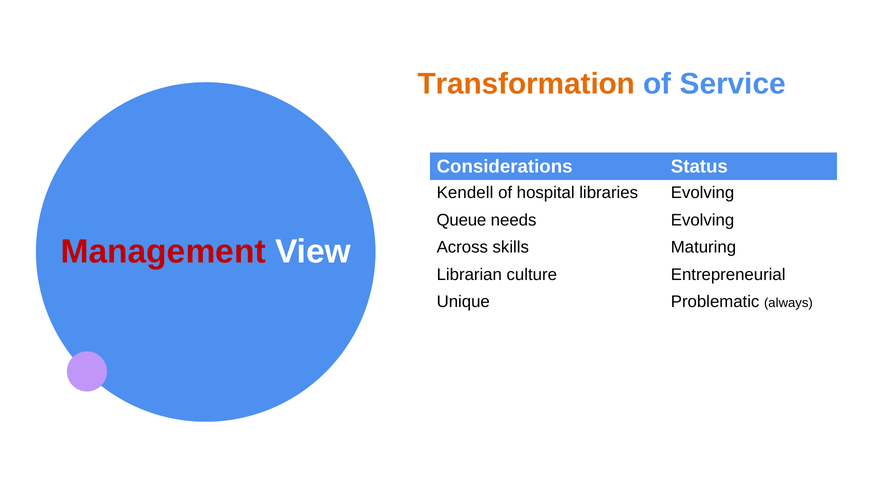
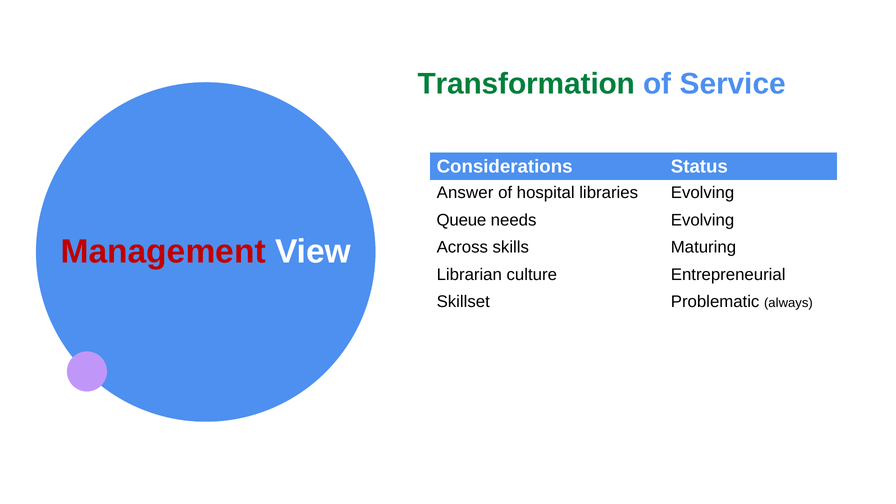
Transformation colour: orange -> green
Kendell: Kendell -> Answer
Unique: Unique -> Skillset
